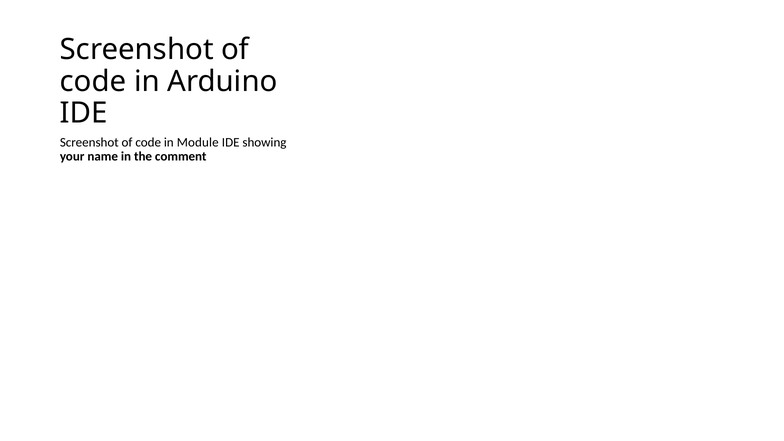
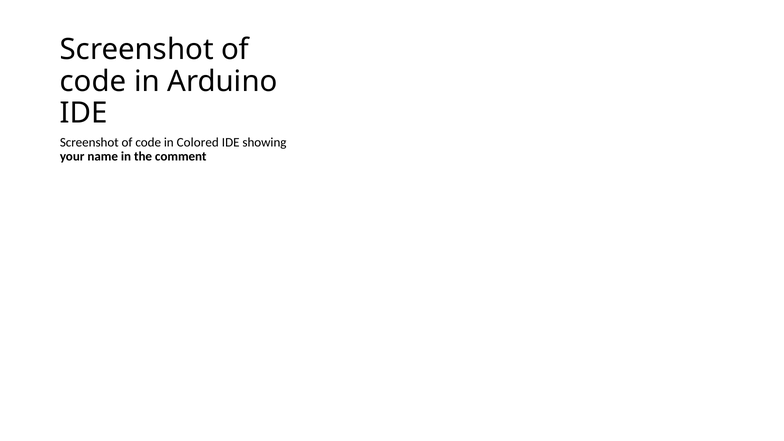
Module: Module -> Colored
